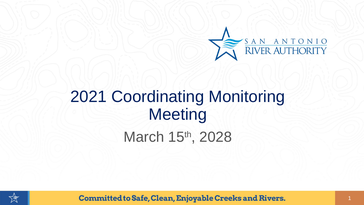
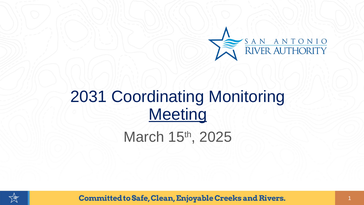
2021: 2021 -> 2031
Meeting underline: none -> present
2028: 2028 -> 2025
